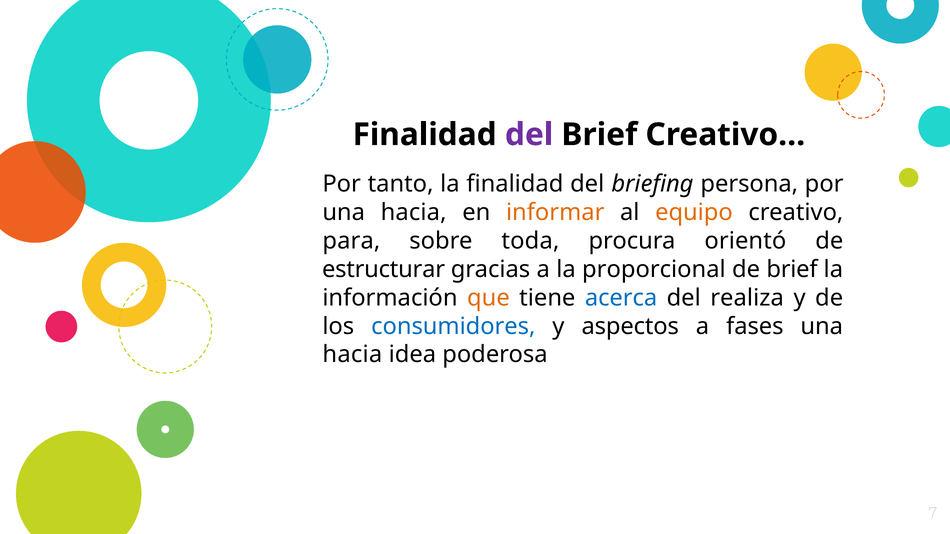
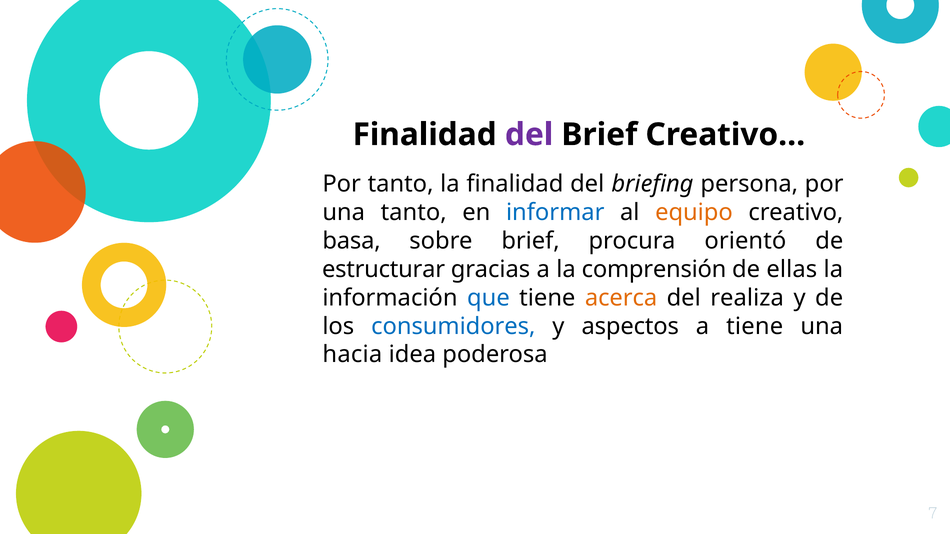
hacia at (414, 212): hacia -> tanto
informar colour: orange -> blue
para: para -> basa
sobre toda: toda -> brief
proporcional: proporcional -> comprensión
de brief: brief -> ellas
que colour: orange -> blue
acerca colour: blue -> orange
a fases: fases -> tiene
